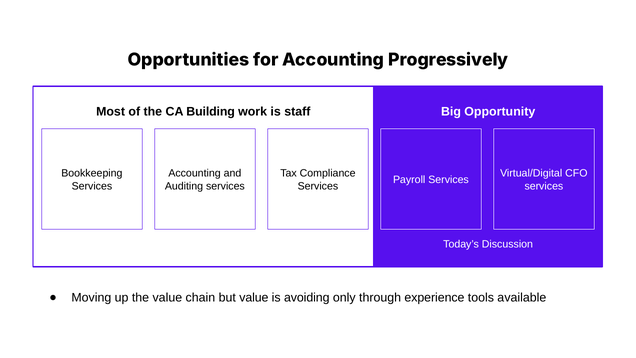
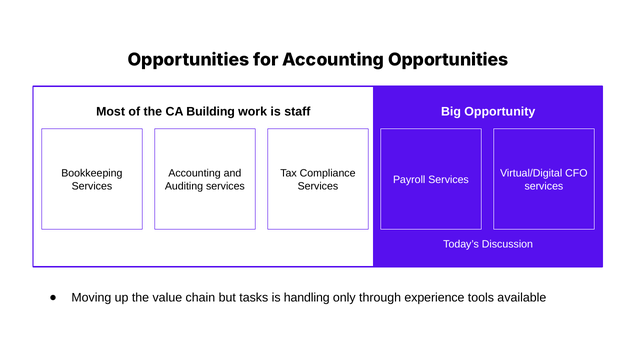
Accounting Progressively: Progressively -> Opportunities
but value: value -> tasks
avoiding: avoiding -> handling
